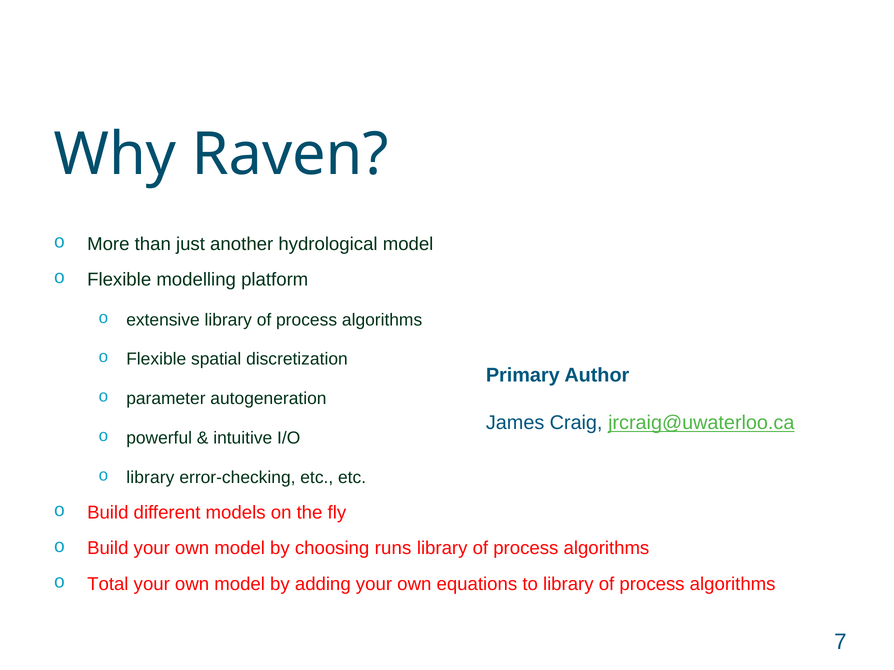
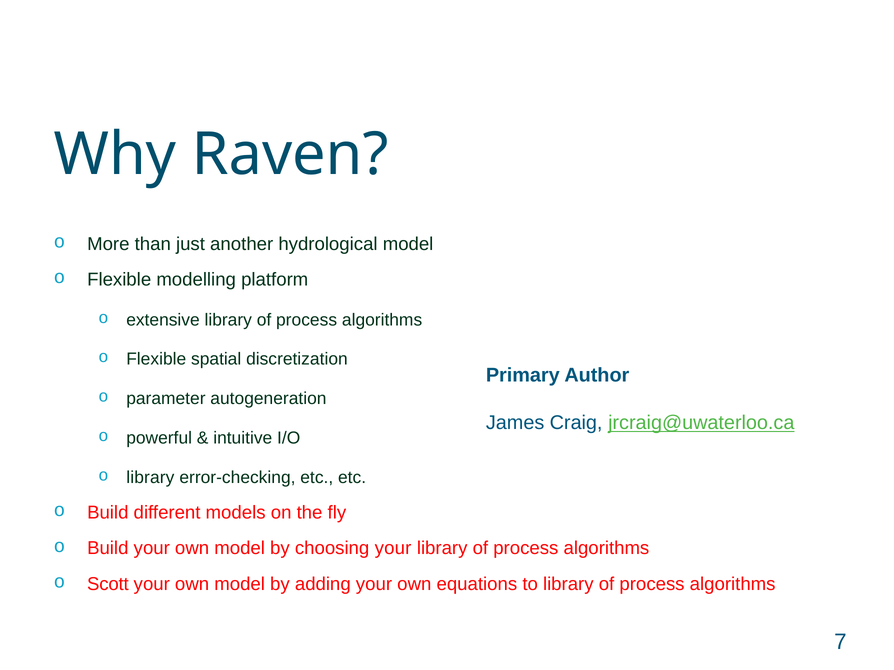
choosing runs: runs -> your
Total: Total -> Scott
